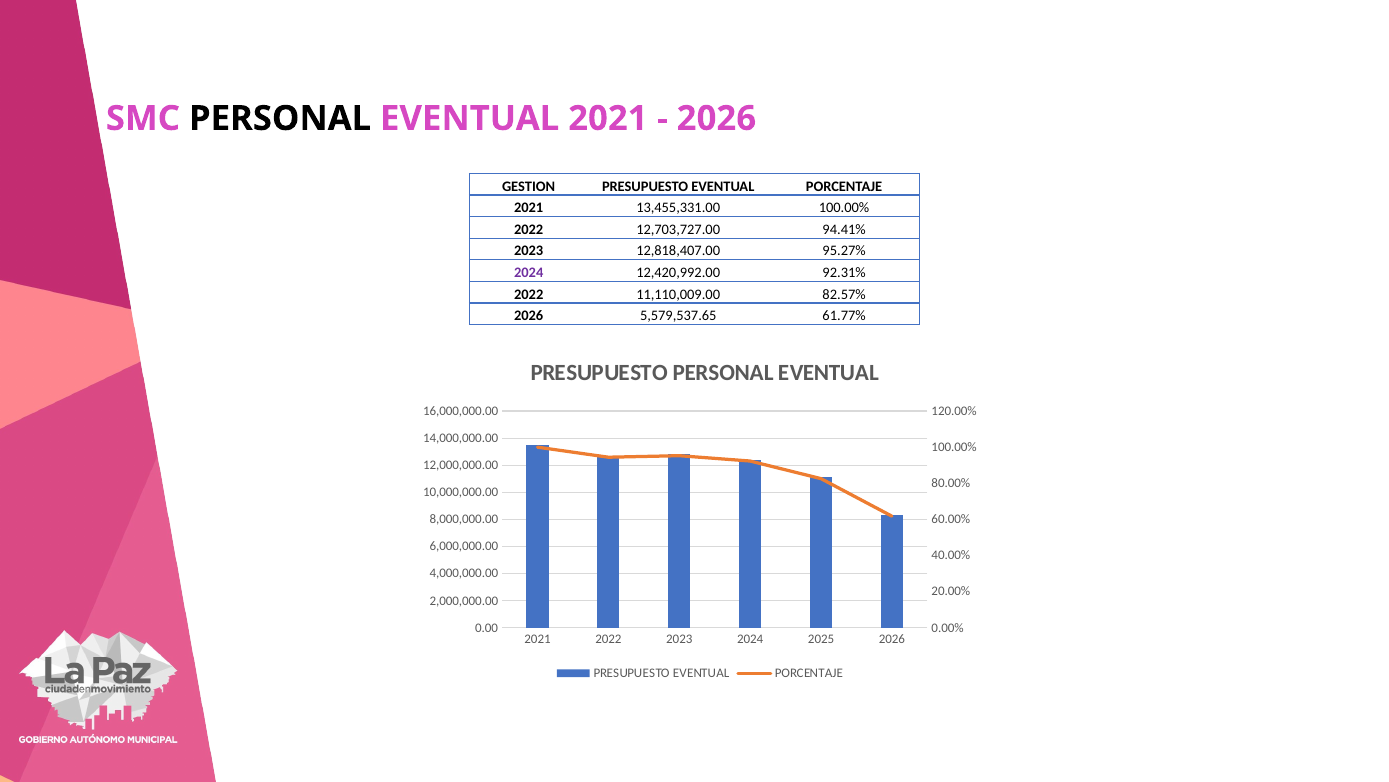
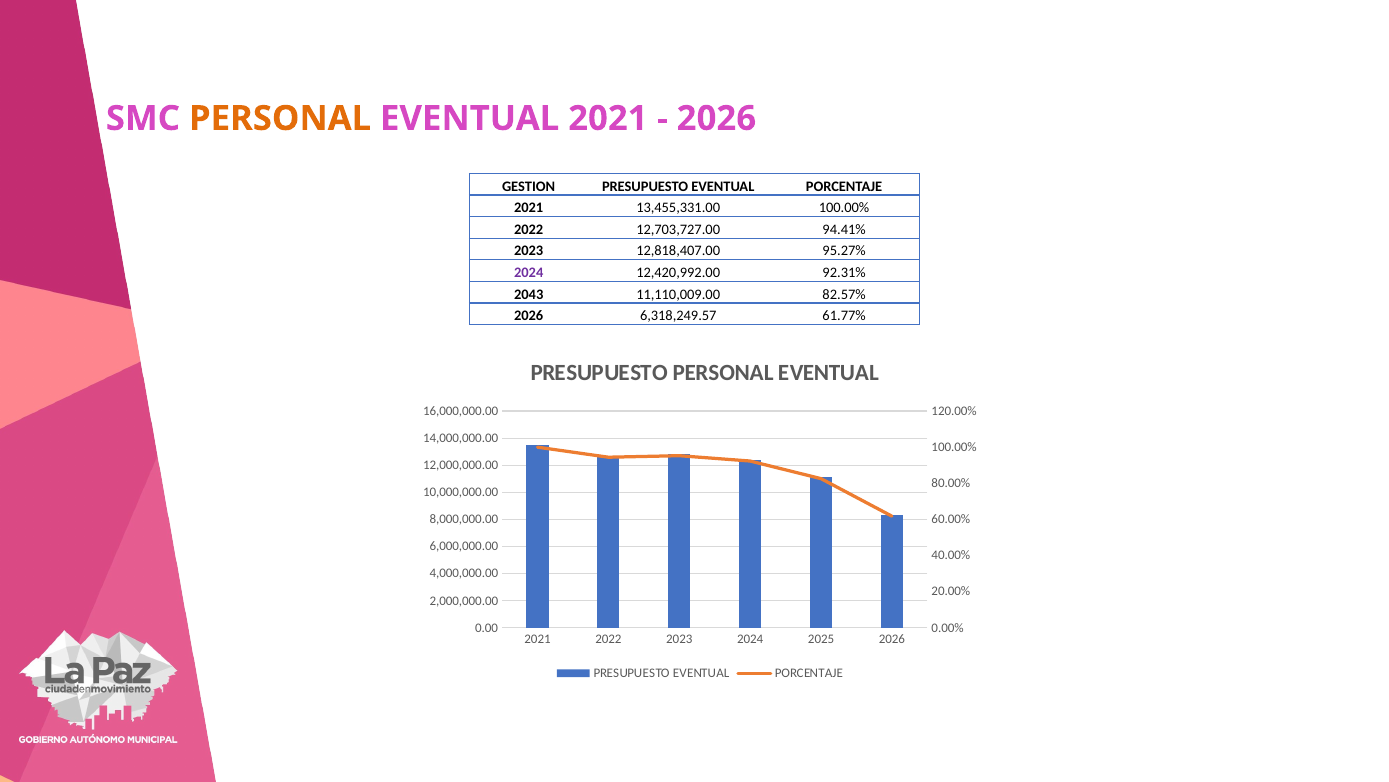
PERSONAL at (280, 118) colour: black -> orange
2022 at (529, 294): 2022 -> 2043
5,579,537.65: 5,579,537.65 -> 6,318,249.57
